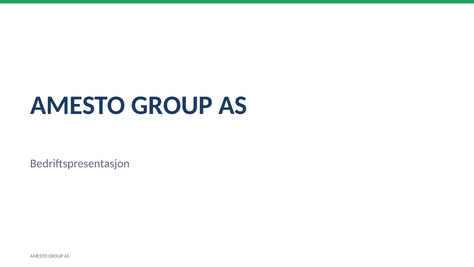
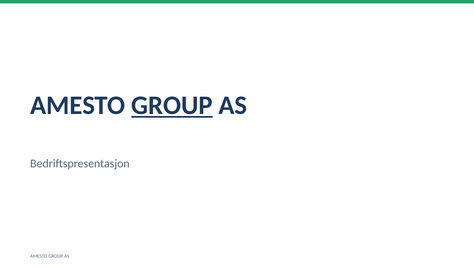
GROUP at (172, 105) underline: none -> present
